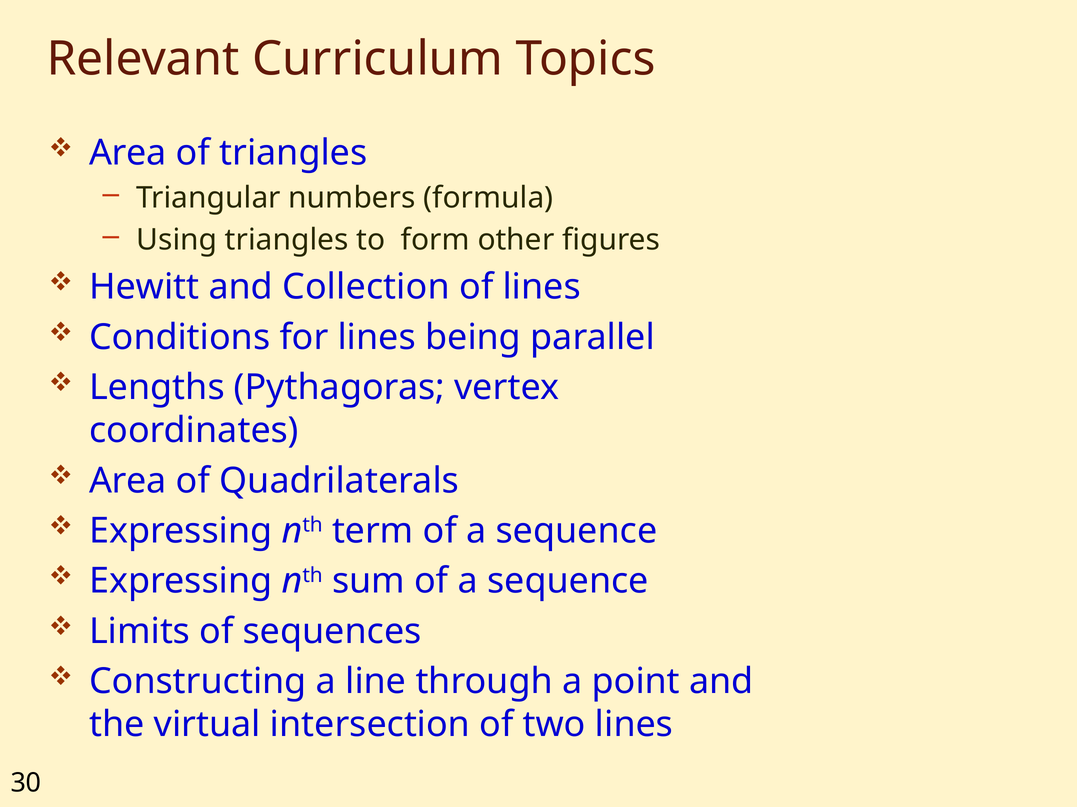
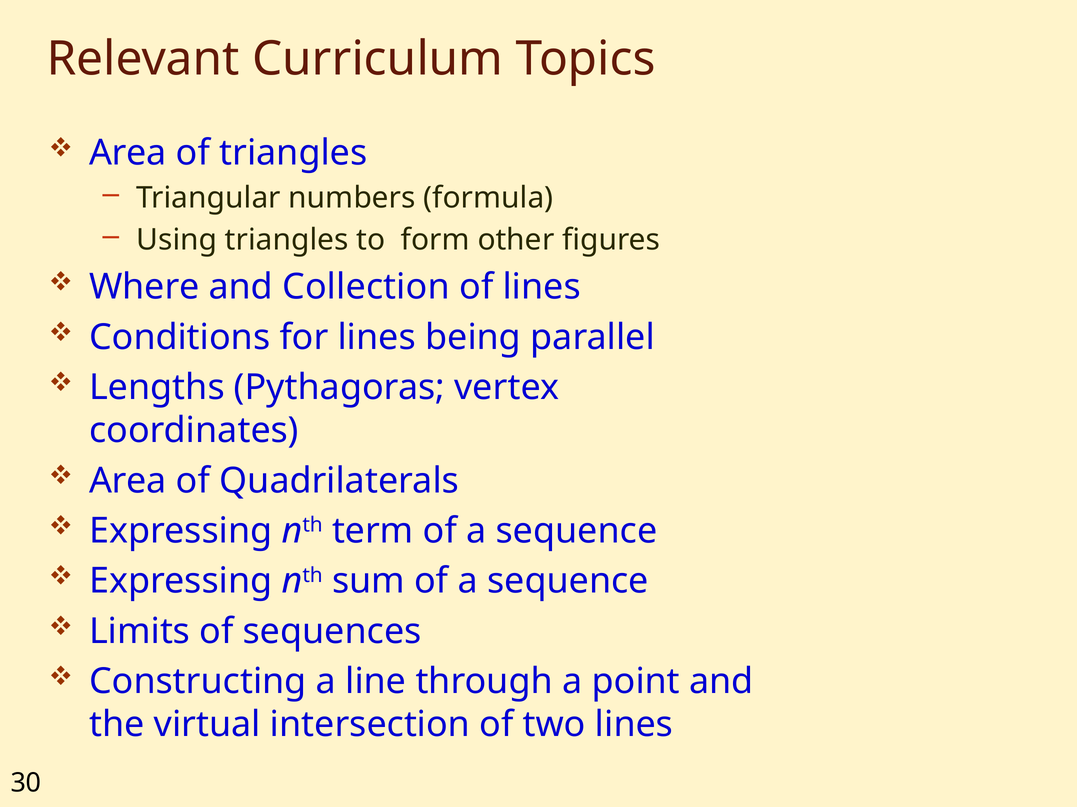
Hewitt: Hewitt -> Where
